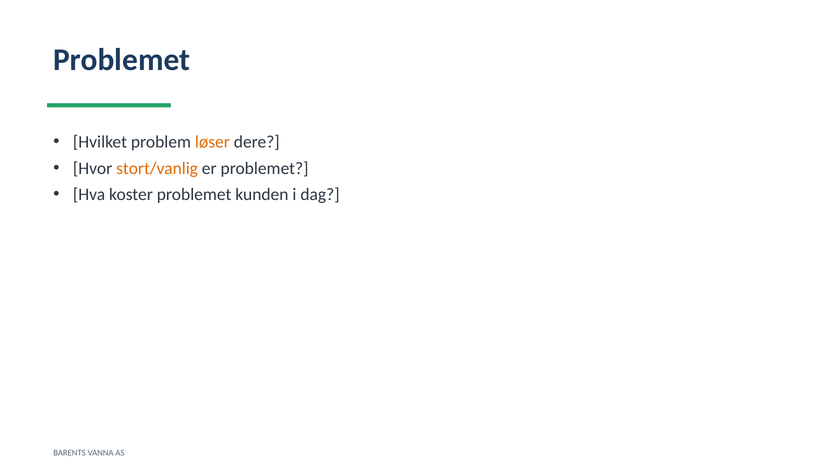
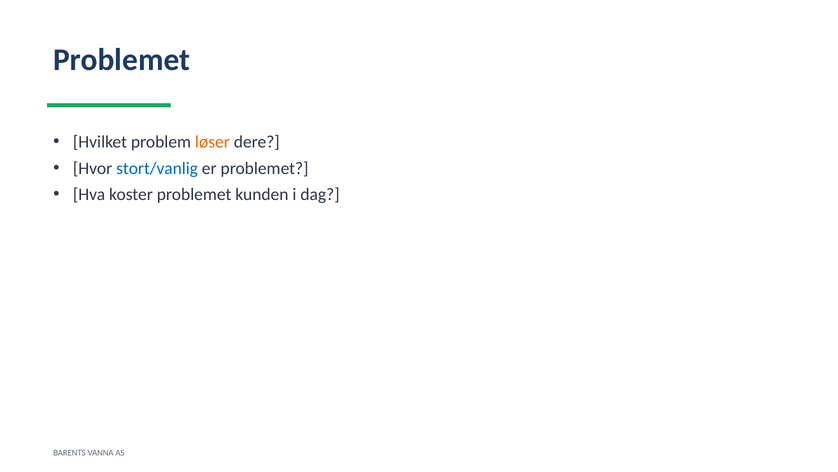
stort/vanlig colour: orange -> blue
